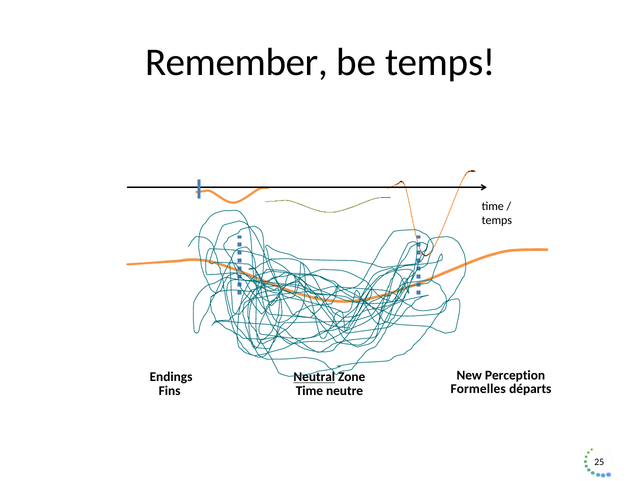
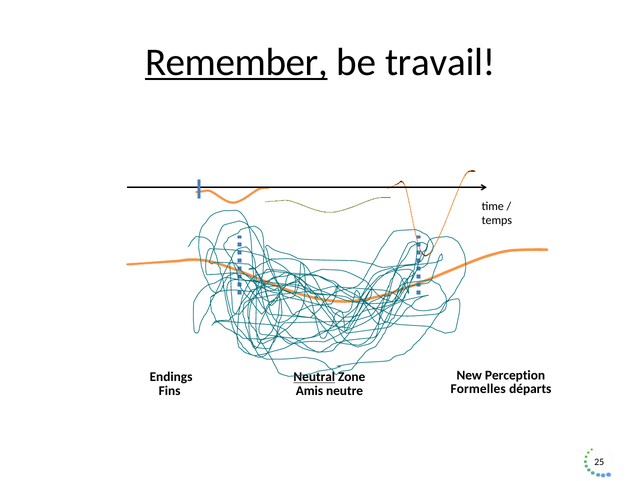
Remember underline: none -> present
be temps: temps -> travail
Fins Time: Time -> Amis
